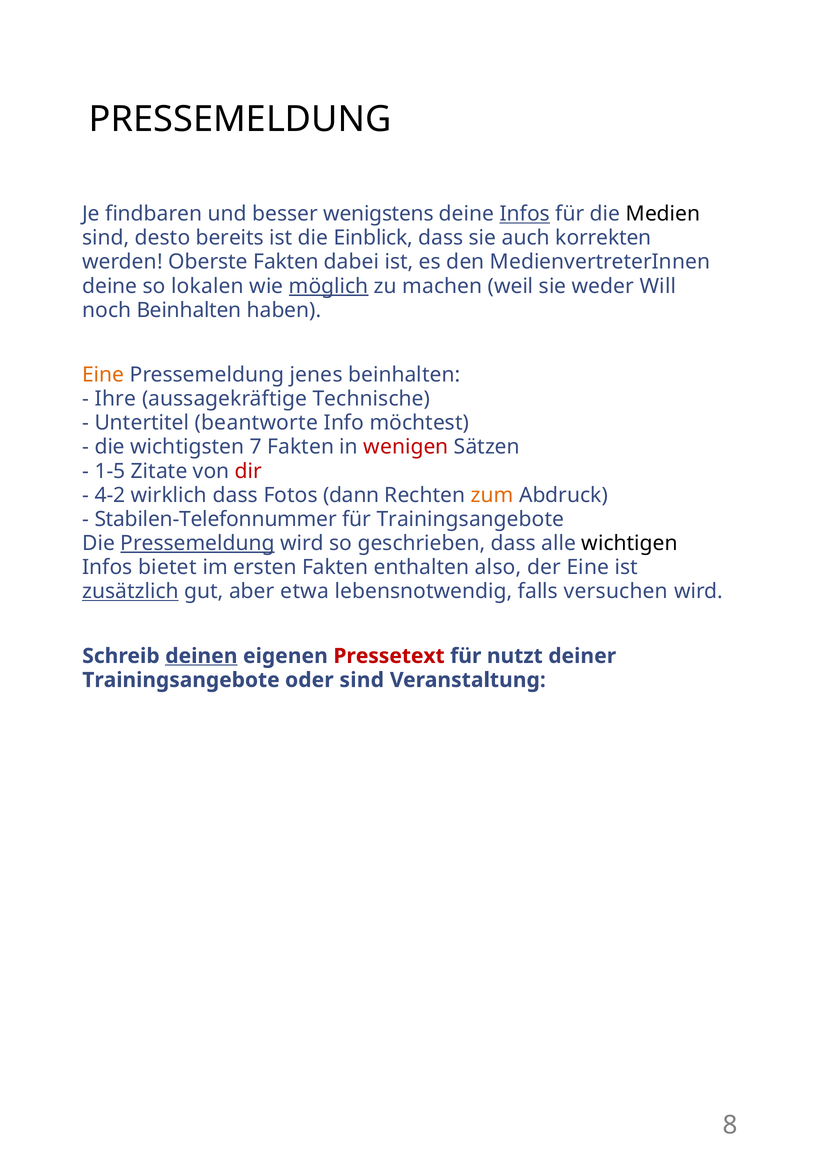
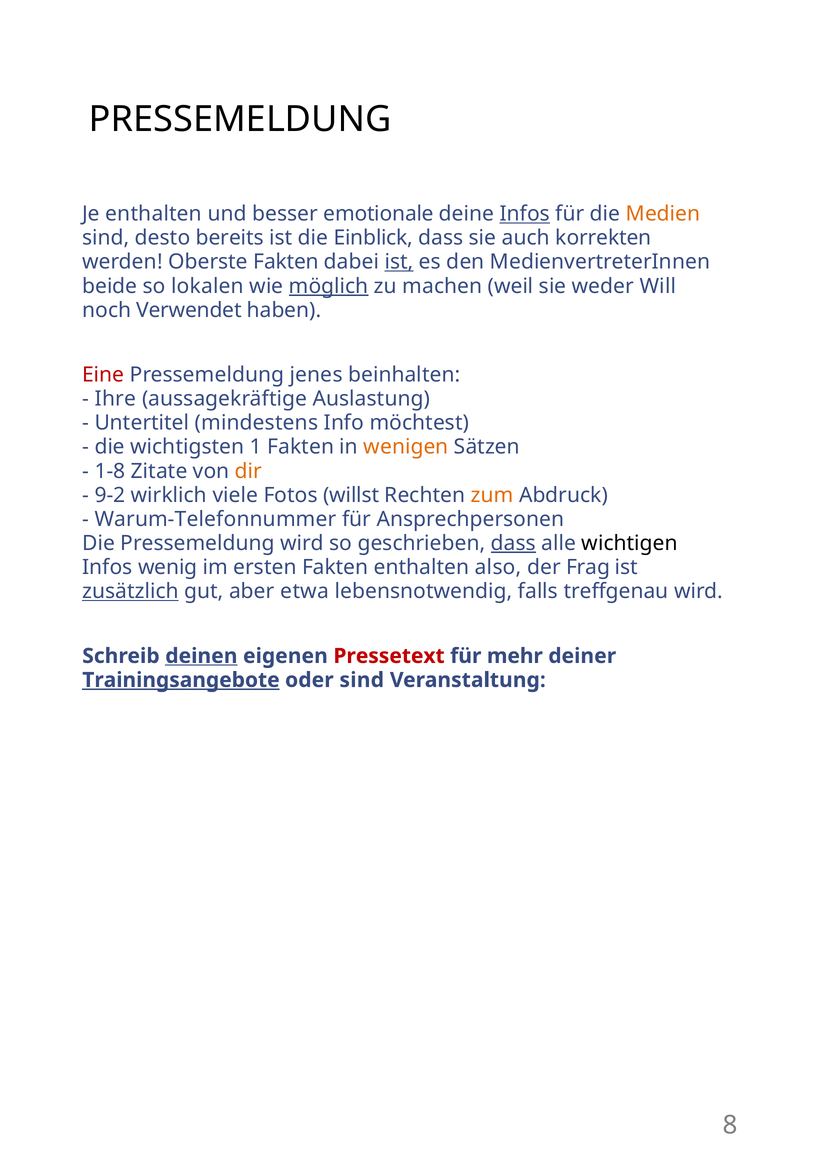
Je findbaren: findbaren -> enthalten
wenigstens: wenigstens -> emotionale
Medien colour: black -> orange
ist at (399, 262) underline: none -> present
deine at (110, 286): deine -> beide
noch Beinhalten: Beinhalten -> Verwendet
Eine at (103, 375) colour: orange -> red
Technische: Technische -> Auslastung
beantworte: beantworte -> mindestens
7: 7 -> 1
wenigen colour: red -> orange
1-5: 1-5 -> 1-8
dir colour: red -> orange
4-2: 4-2 -> 9-2
wirklich dass: dass -> viele
dann: dann -> willst
Stabilen-Telefonnummer: Stabilen-Telefonnummer -> Warum-Telefonnummer
für Trainingsangebote: Trainingsangebote -> Ansprechpersonen
Pressemeldung at (198, 543) underline: present -> none
dass at (513, 543) underline: none -> present
bietet: bietet -> wenig
der Eine: Eine -> Frag
versuchen: versuchen -> treffgenau
nutzt: nutzt -> mehr
Trainingsangebote at (181, 680) underline: none -> present
